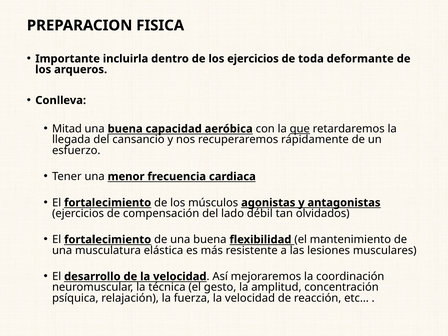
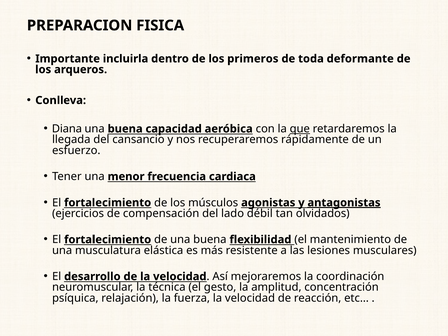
los ejercicios: ejercicios -> primeros
Mitad: Mitad -> Diana
antagonistas underline: none -> present
